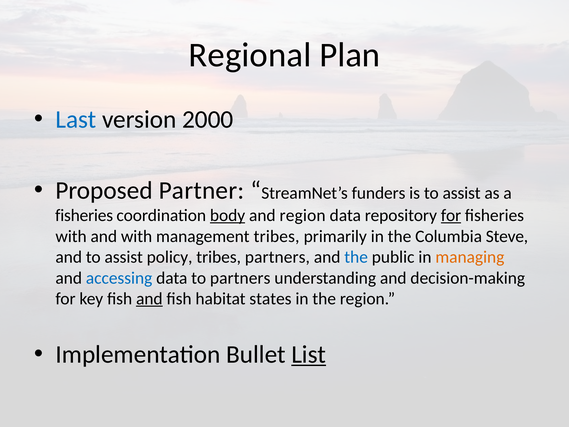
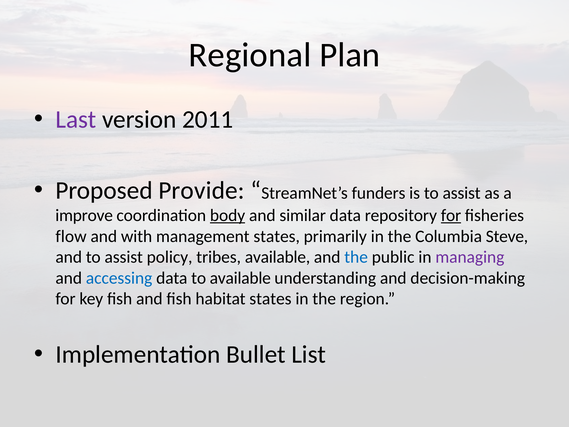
Last colour: blue -> purple
2000: 2000 -> 2011
Partner: Partner -> Provide
fisheries at (84, 215): fisheries -> improve
and region: region -> similar
with at (71, 236): with -> flow
management tribes: tribes -> states
tribes partners: partners -> available
managing colour: orange -> purple
to partners: partners -> available
and at (149, 299) underline: present -> none
List underline: present -> none
